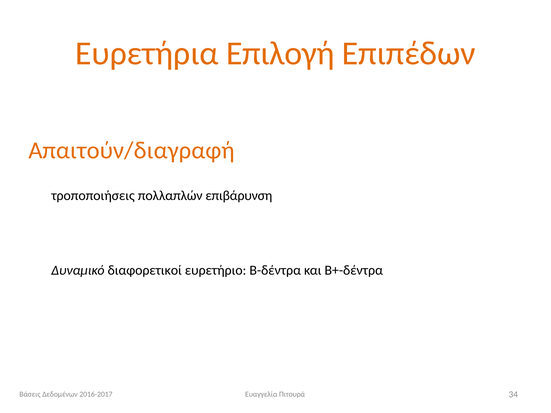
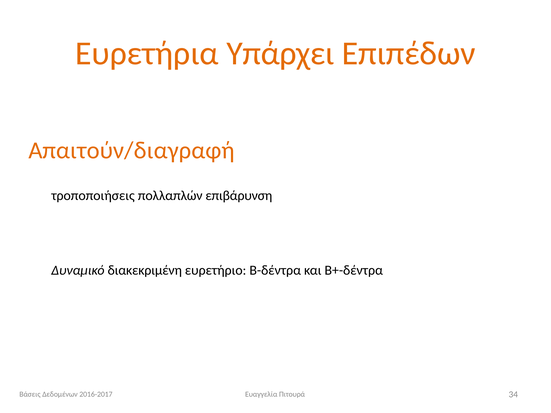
Επιλογή: Επιλογή -> Υπάρχει
διαφορετικοί: διαφορετικοί -> διακεκριμένη
